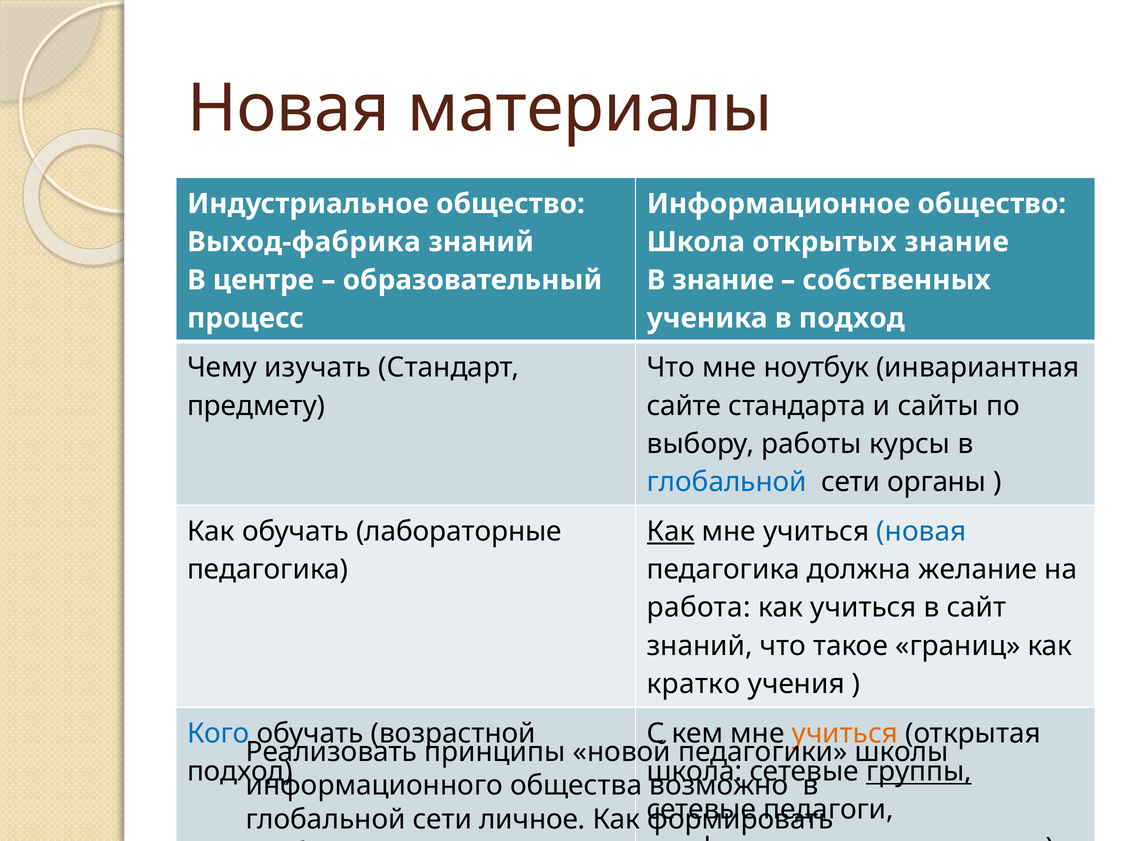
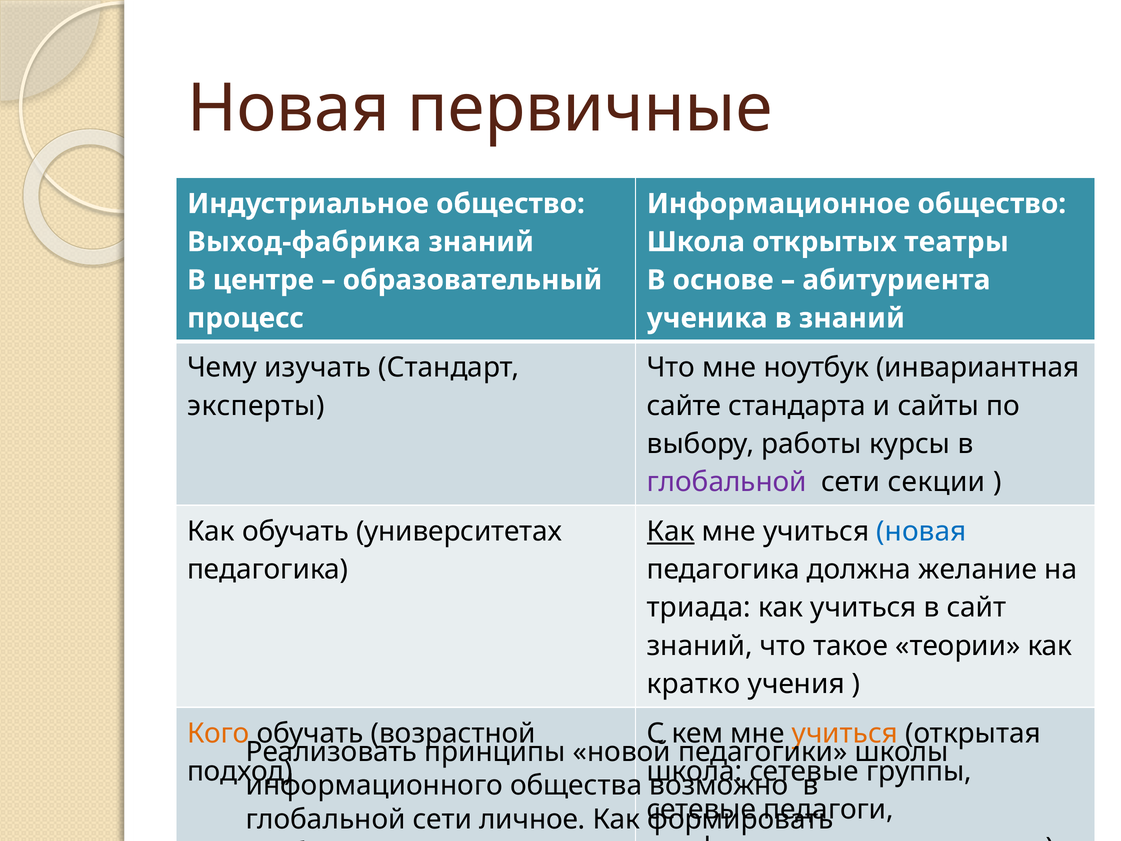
материалы: материалы -> первичные
открытых знание: знание -> театры
В знание: знание -> основе
собственных: собственных -> абитуриента
в подход: подход -> знаний
предмету at (256, 406): предмету -> эксперты
глобальной at (727, 482) colour: blue -> purple
органы: органы -> секции
лабораторные: лабораторные -> университетах
работа: работа -> триада
границ: границ -> теории
Кого colour: blue -> orange
группы underline: present -> none
